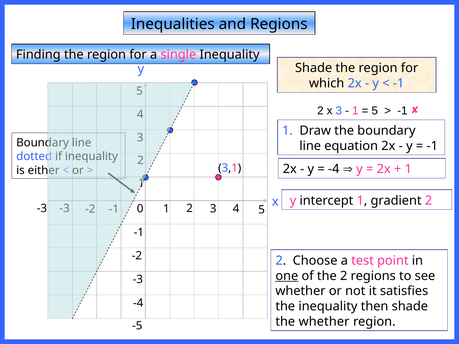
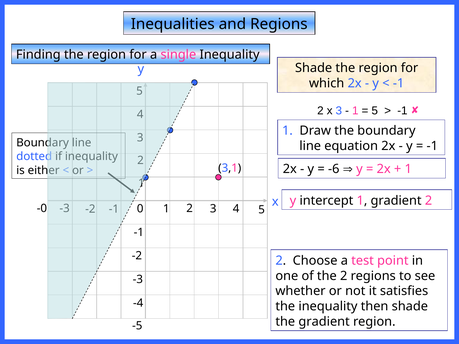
-4 at (334, 169): -4 -> -6
-3 at (42, 209): -3 -> -0
one underline: present -> none
the whether: whether -> gradient
